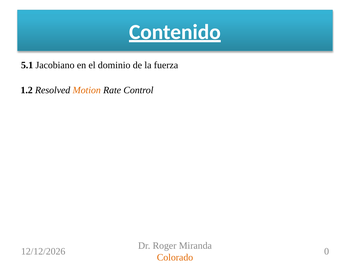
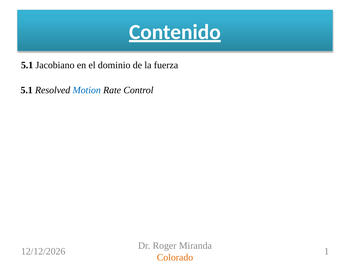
1.2 at (27, 90): 1.2 -> 5.1
Motion colour: orange -> blue
0: 0 -> 1
